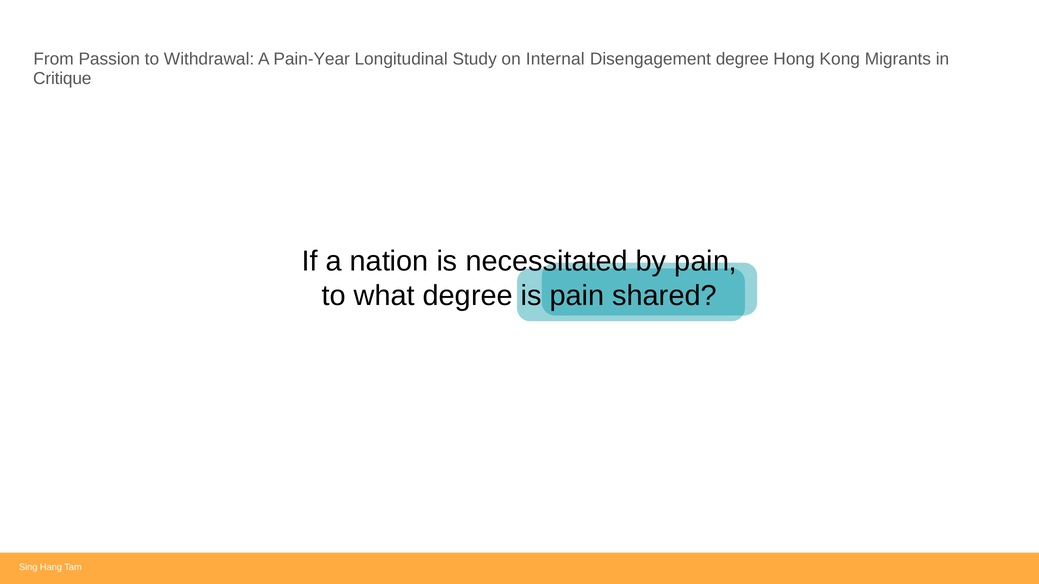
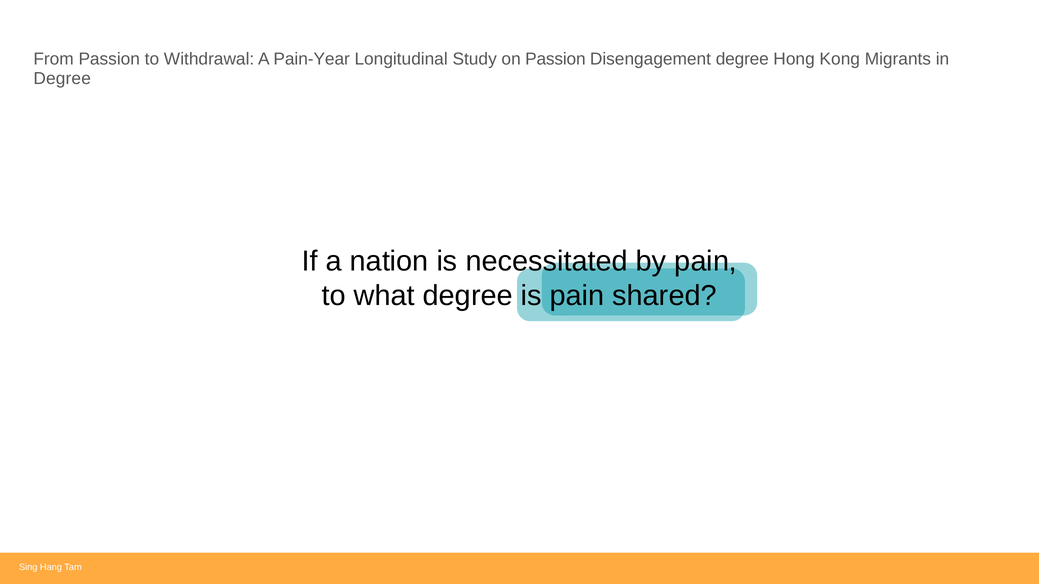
on Internal: Internal -> Passion
Critique at (62, 78): Critique -> Degree
